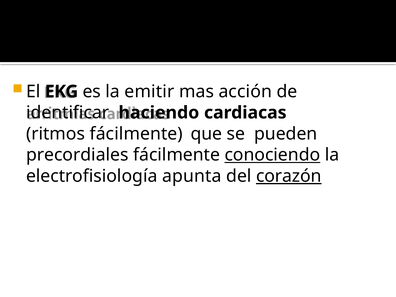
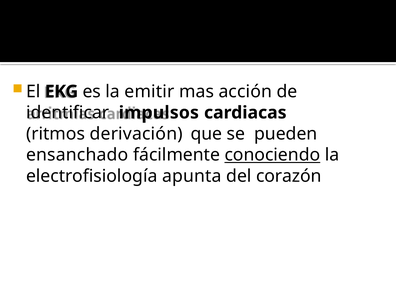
haciendo: haciendo -> impulsos
ritmos fácilmente: fácilmente -> derivación
precordiales: precordiales -> ensanchado
corazón underline: present -> none
